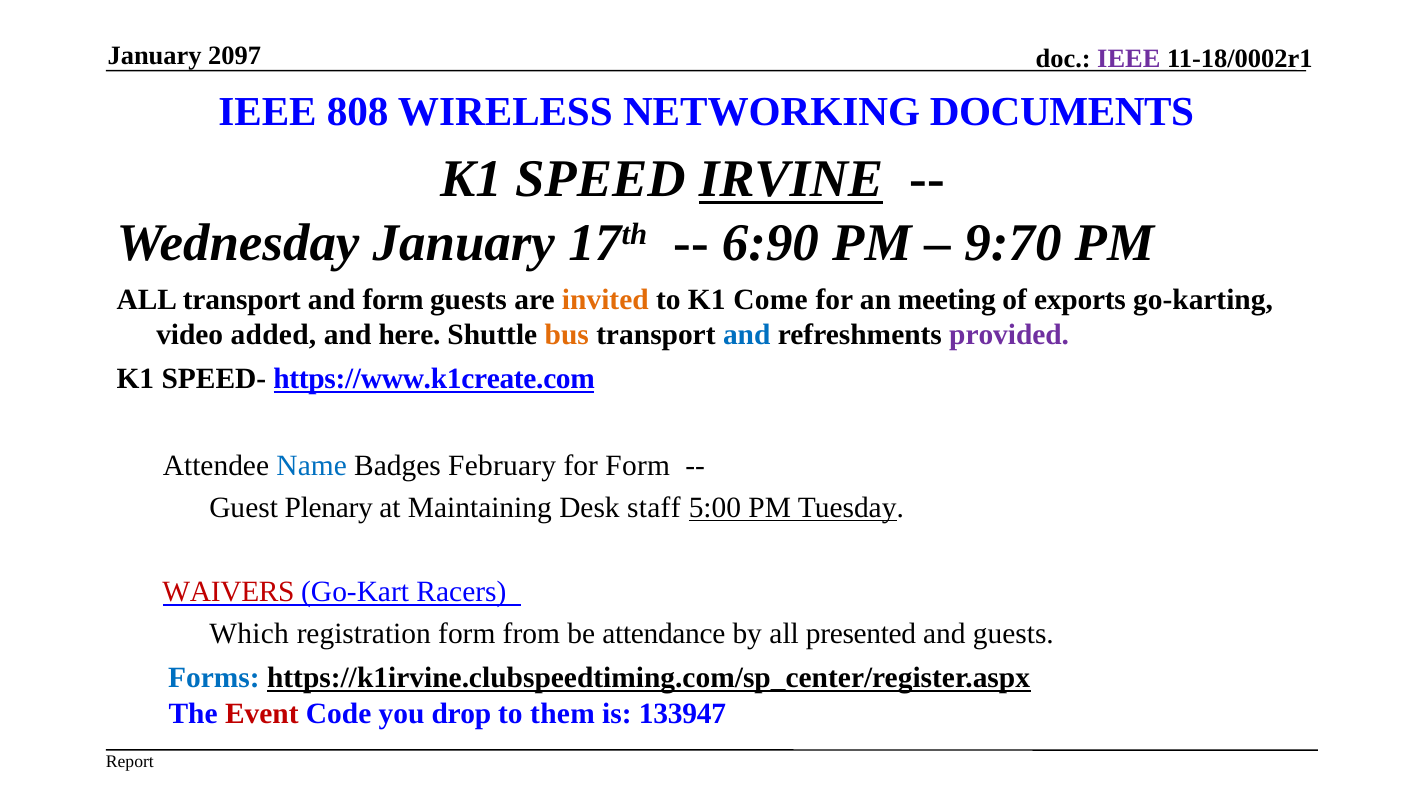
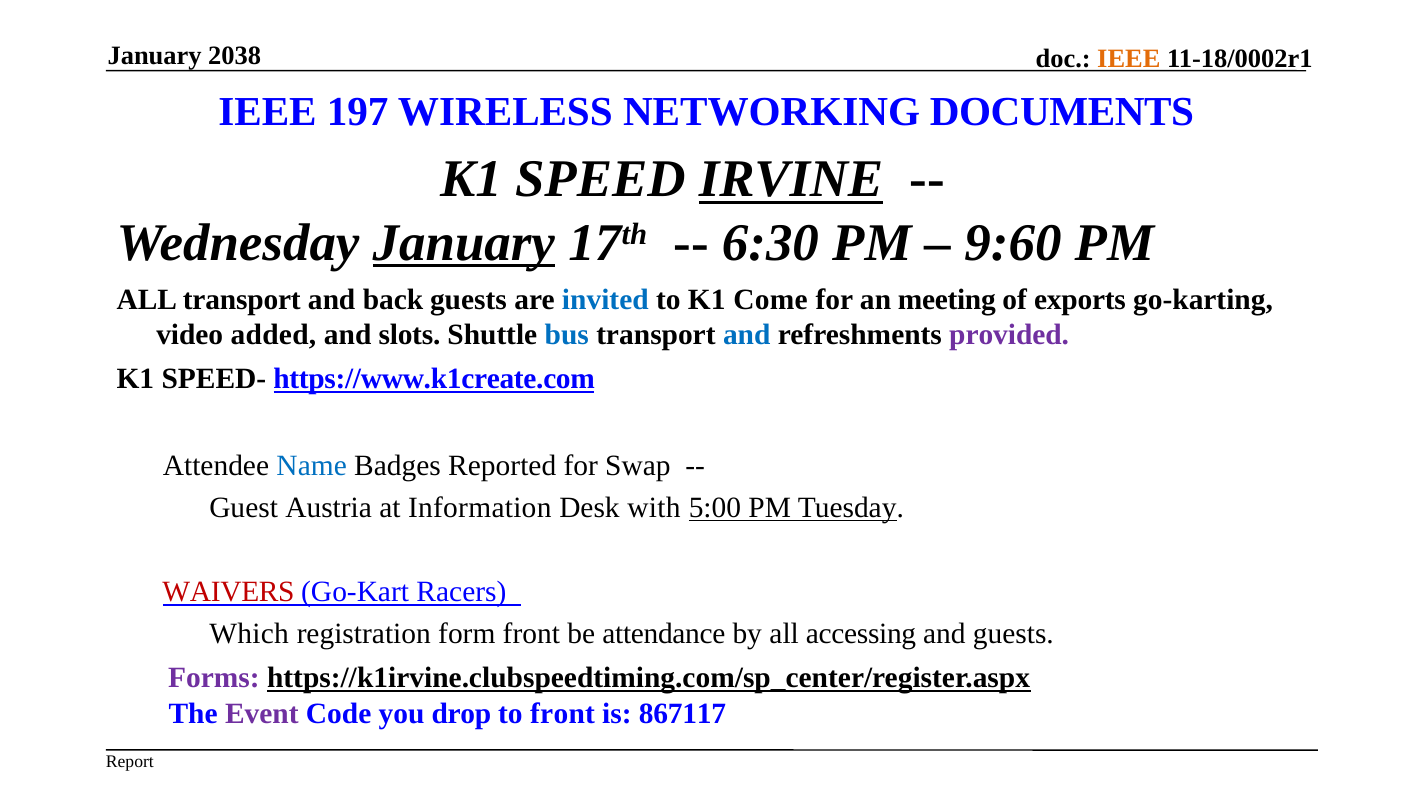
2097: 2097 -> 2038
IEEE at (1129, 59) colour: purple -> orange
808: 808 -> 197
January at (464, 243) underline: none -> present
6:90: 6:90 -> 6:30
9:70: 9:70 -> 9:60
and form: form -> back
invited colour: orange -> blue
here: here -> slots
bus colour: orange -> blue
February: February -> Reported
for Form: Form -> Swap
Plenary: Plenary -> Austria
Maintaining: Maintaining -> Information
staff: staff -> with
form from: from -> front
presented: presented -> accessing
Forms colour: blue -> purple
Event colour: red -> purple
to them: them -> front
133947: 133947 -> 867117
